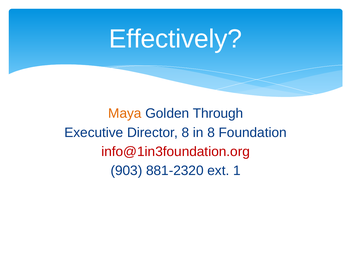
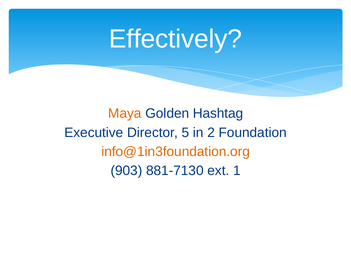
Through: Through -> Hashtag
Director 8: 8 -> 5
in 8: 8 -> 2
info@1in3foundation.org colour: red -> orange
881-2320: 881-2320 -> 881-7130
